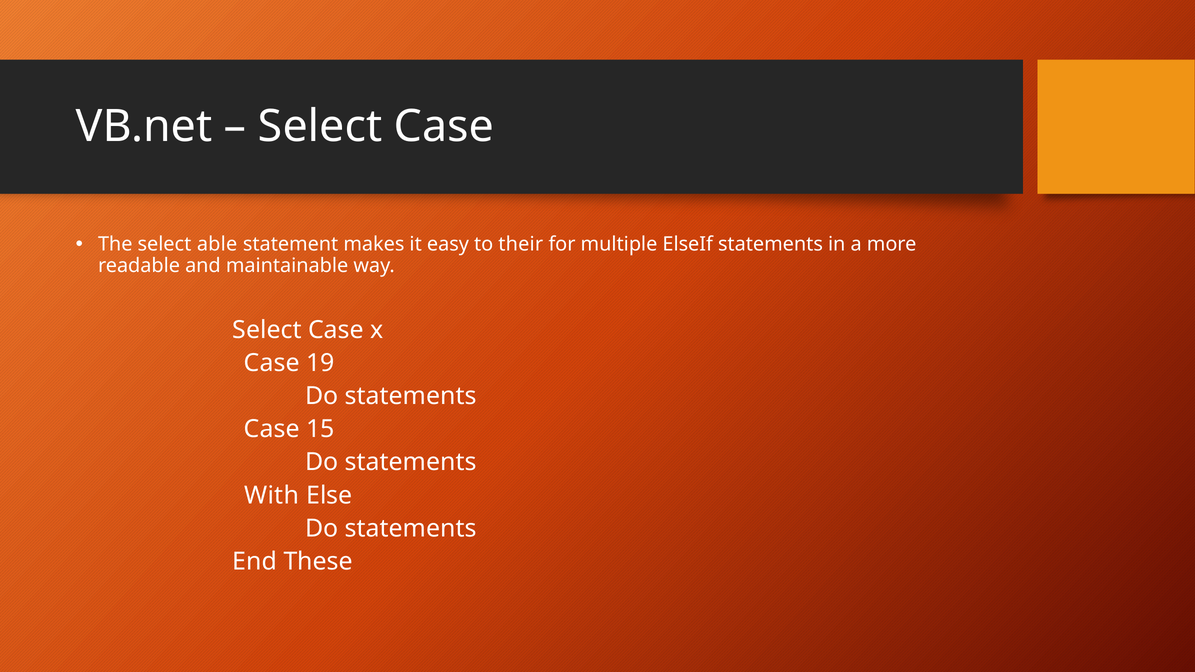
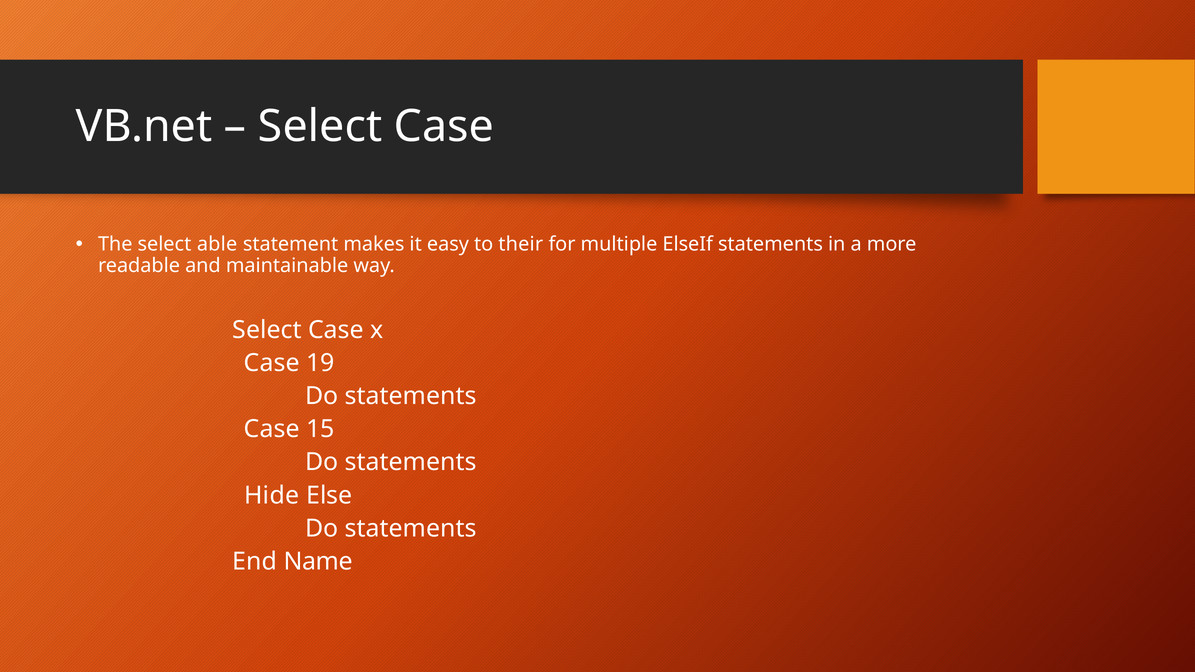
With: With -> Hide
These: These -> Name
